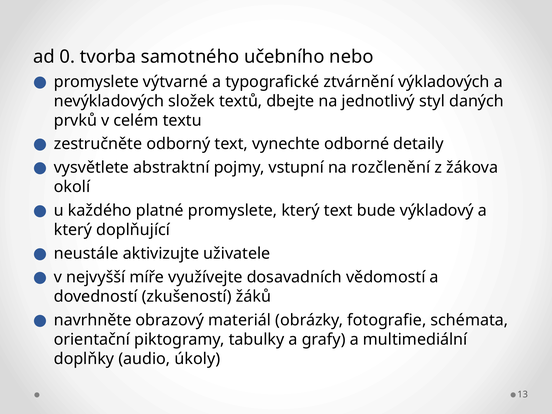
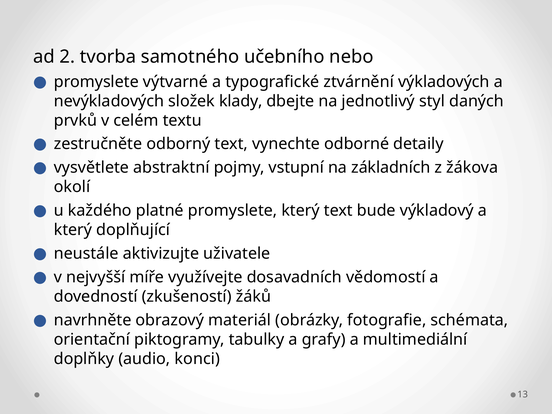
0: 0 -> 2
textů: textů -> klady
rozčlenění: rozčlenění -> základních
úkoly: úkoly -> konci
